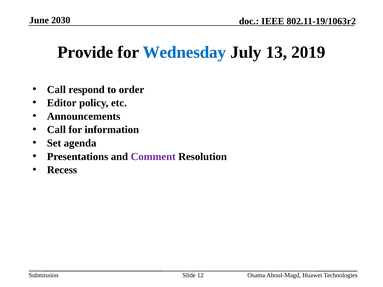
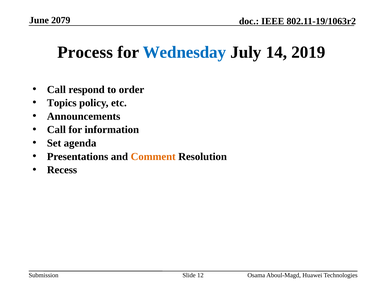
2030: 2030 -> 2079
Provide: Provide -> Process
13: 13 -> 14
Editor: Editor -> Topics
Comment colour: purple -> orange
